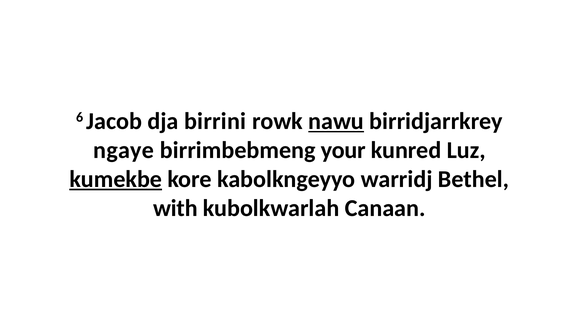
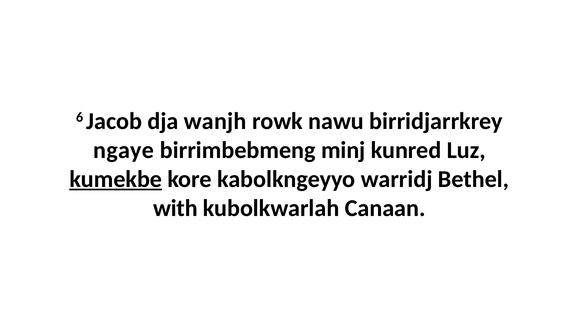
birrini: birrini -> wanjh
nawu underline: present -> none
your: your -> minj
